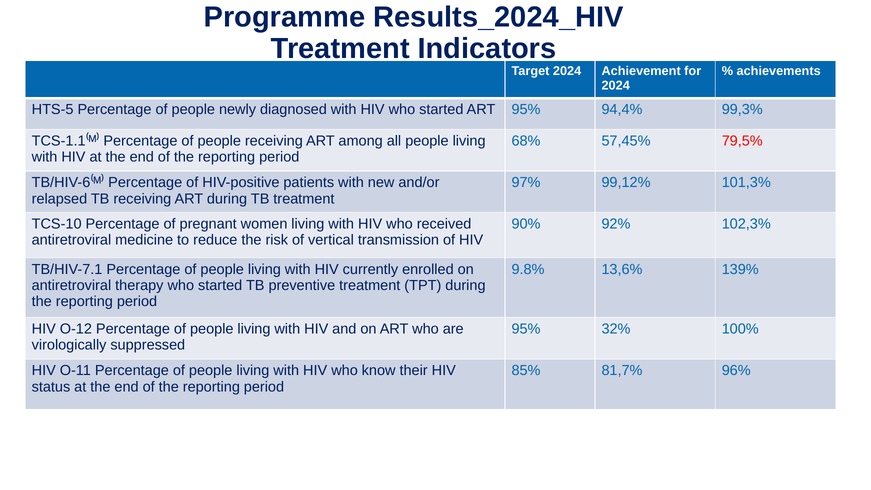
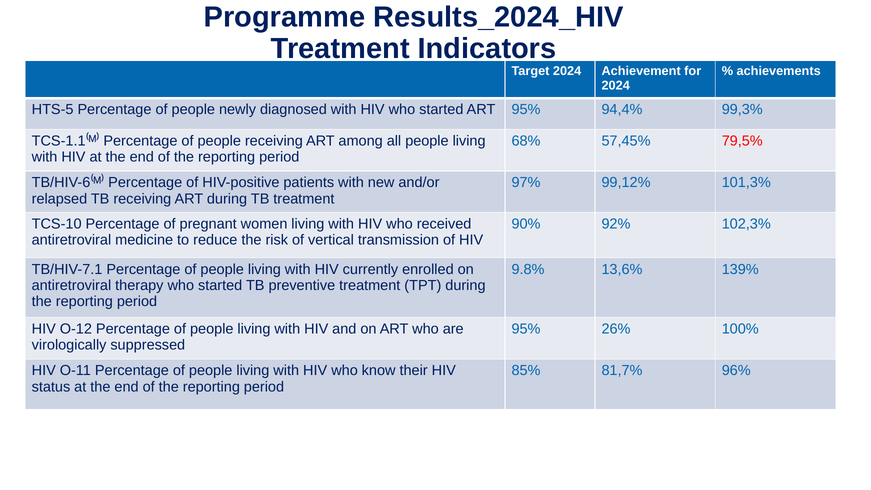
32%: 32% -> 26%
